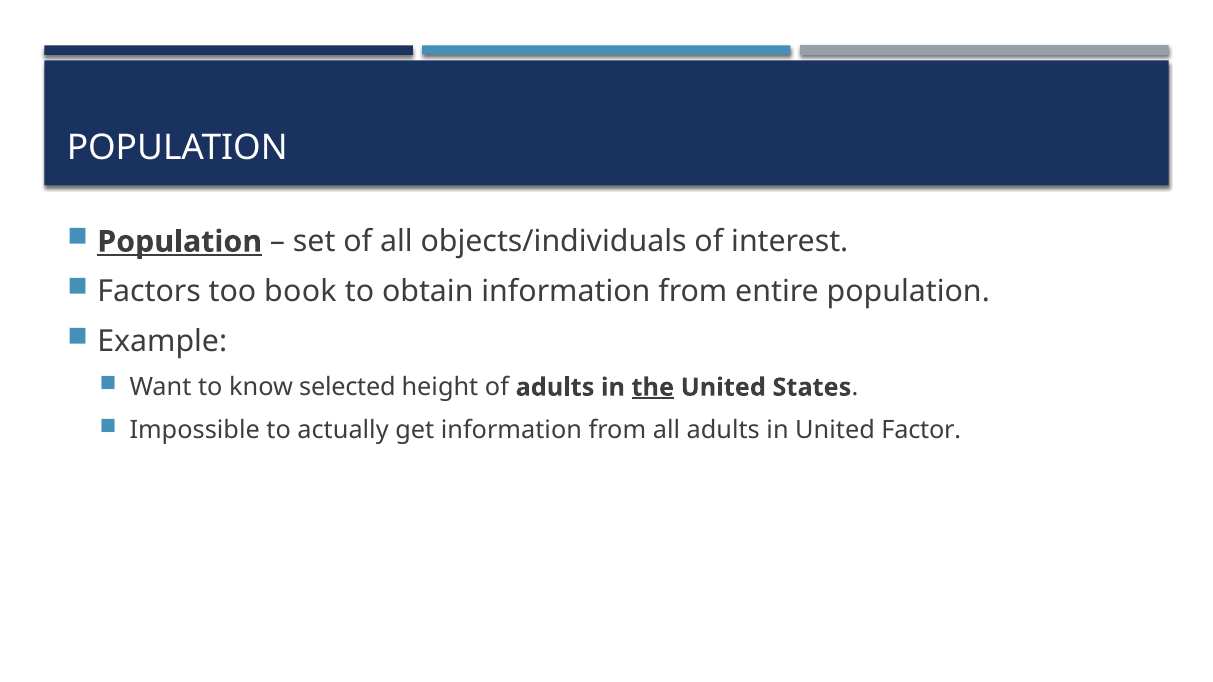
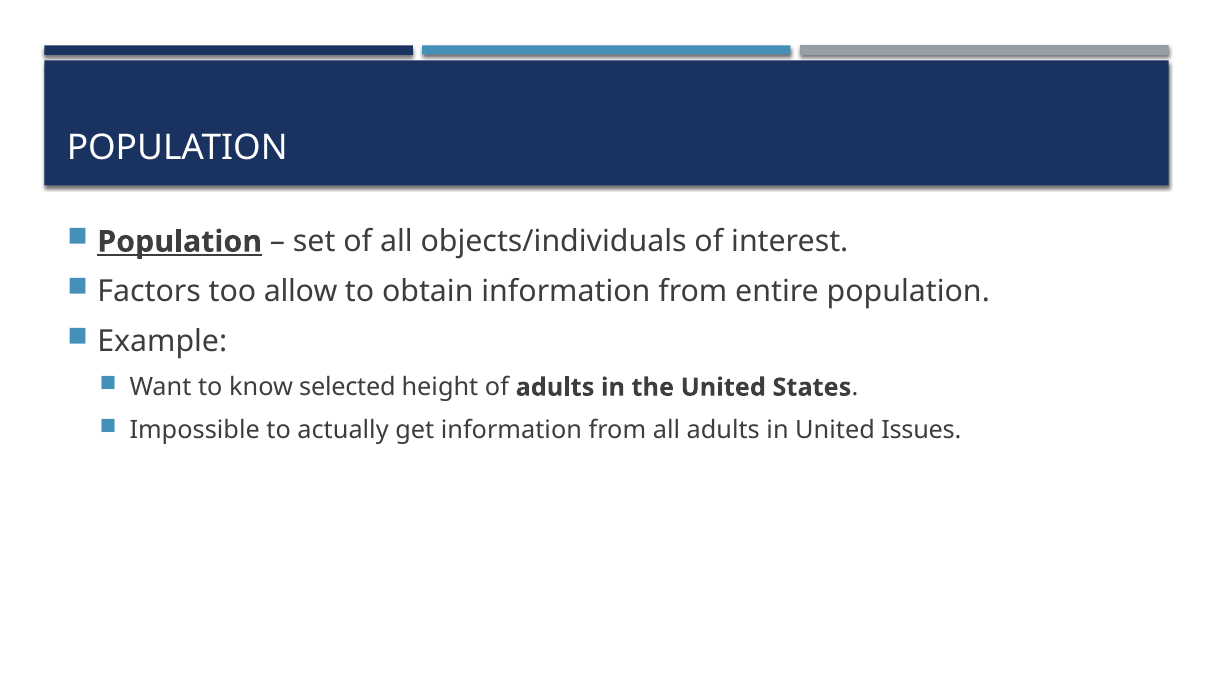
book: book -> allow
the underline: present -> none
Factor: Factor -> Issues
